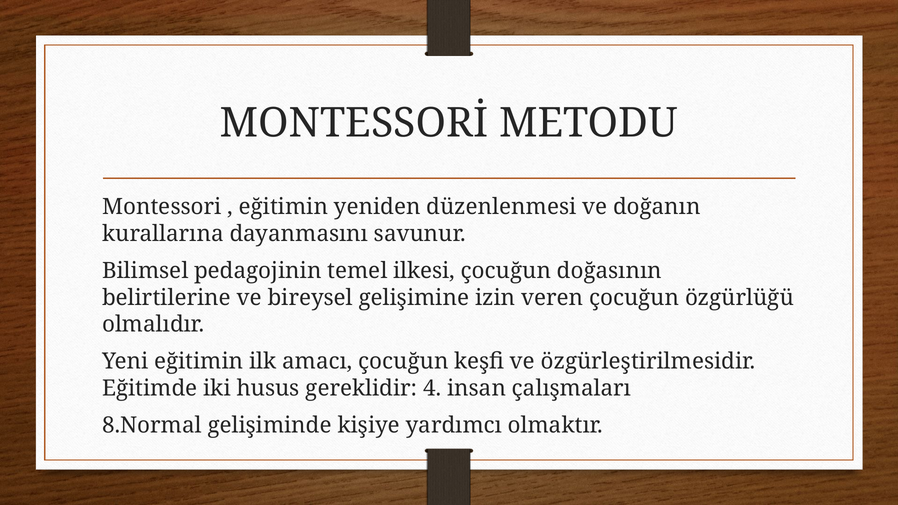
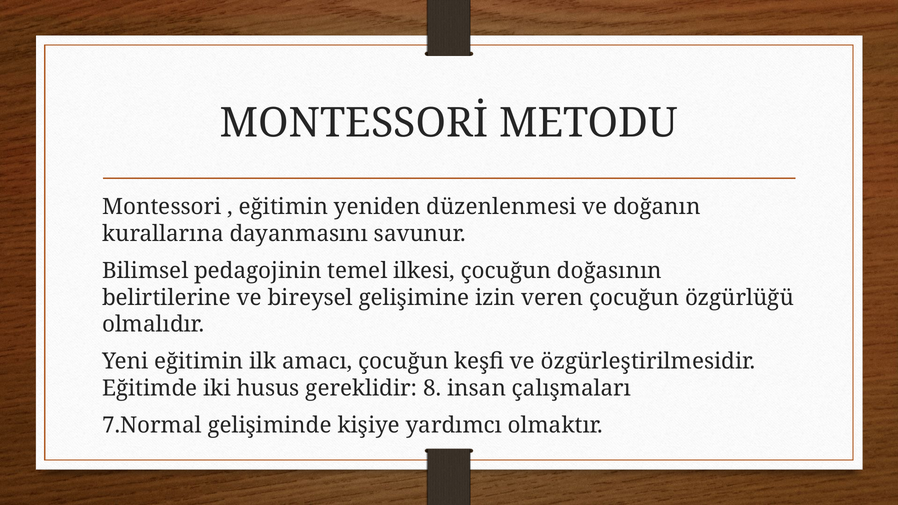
4: 4 -> 8
8.Normal: 8.Normal -> 7.Normal
